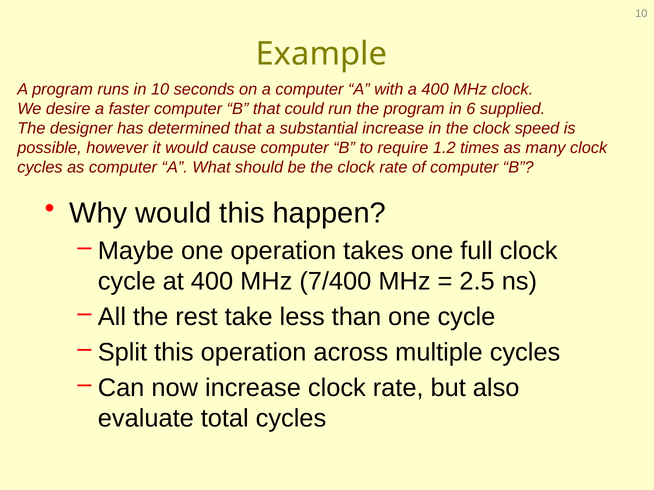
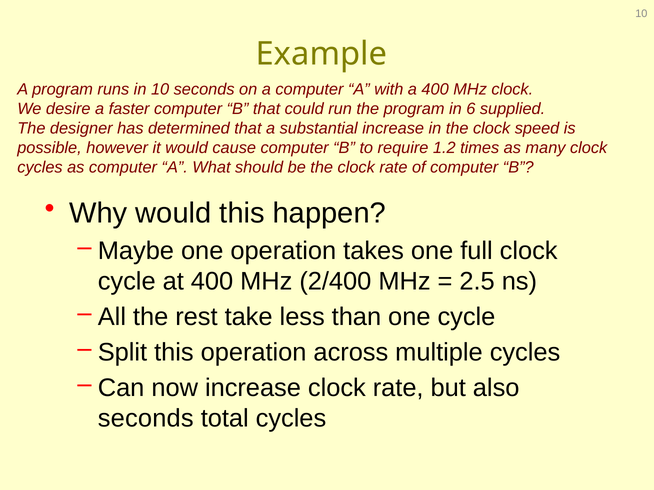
7/400: 7/400 -> 2/400
evaluate at (146, 419): evaluate -> seconds
